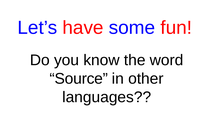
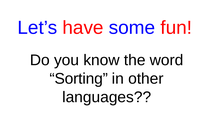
Source: Source -> Sorting
